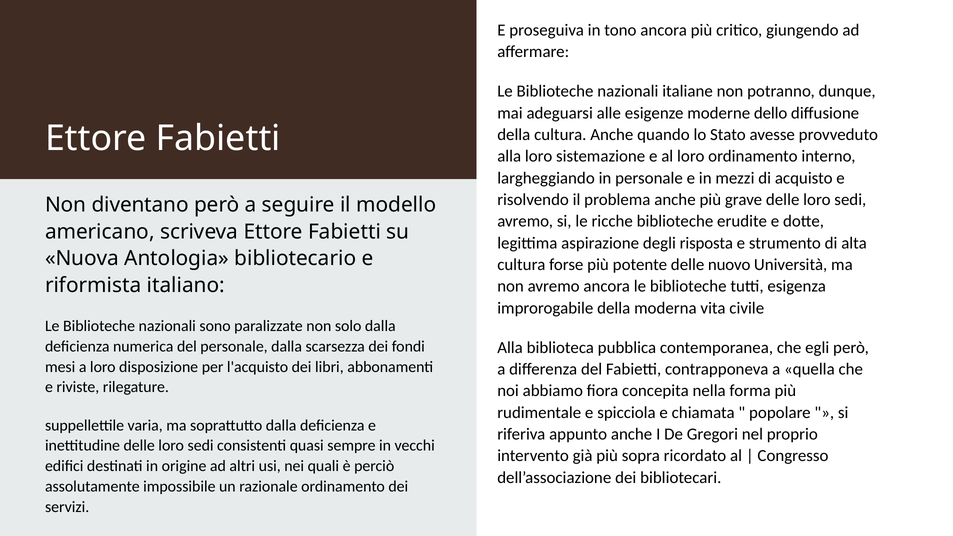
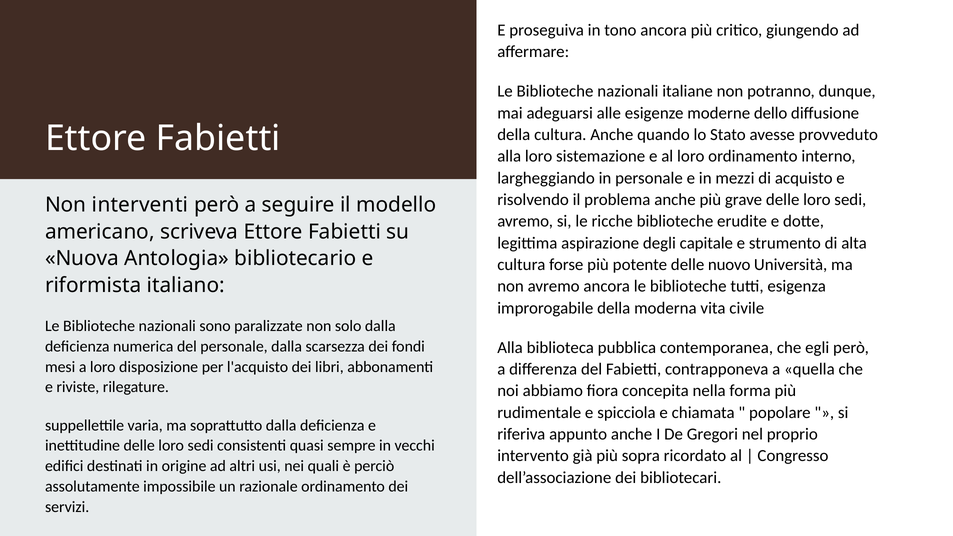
diventano: diventano -> interventi
risposta: risposta -> capitale
